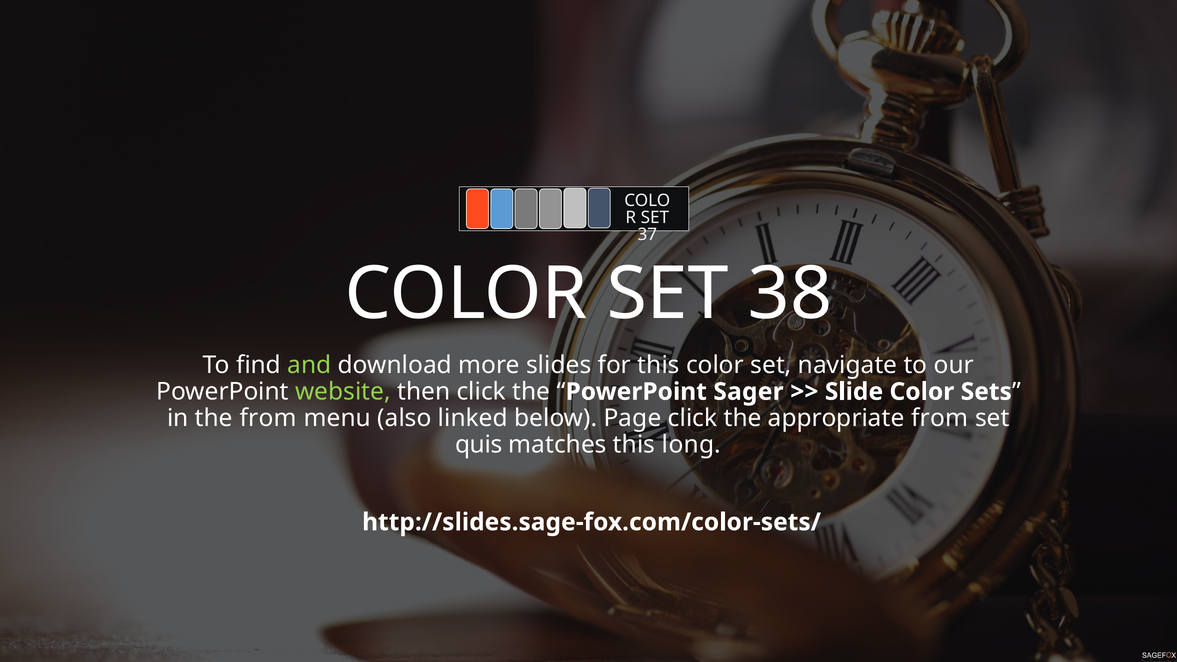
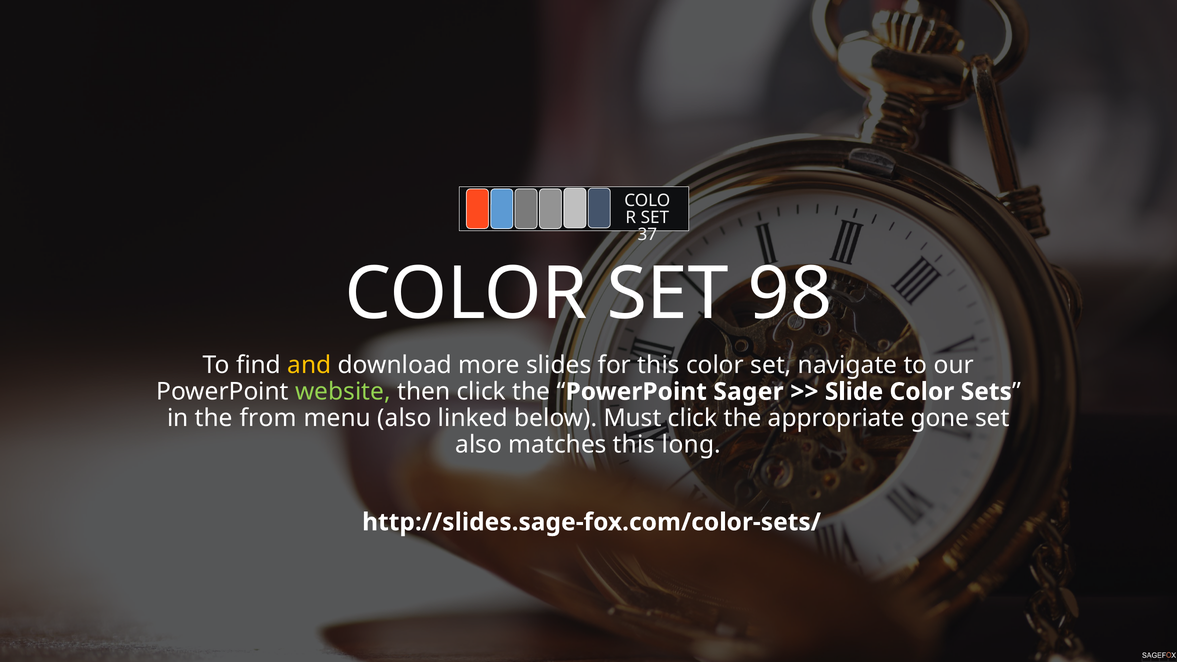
38: 38 -> 98
and colour: light green -> yellow
Page: Page -> Must
appropriate from: from -> gone
quis at (479, 445): quis -> also
